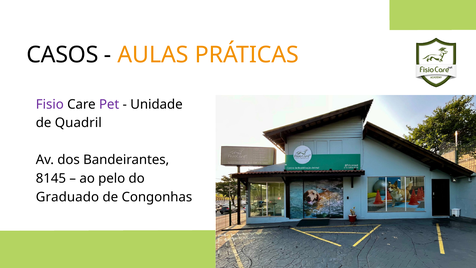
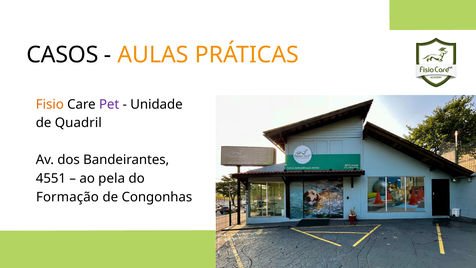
Fisio colour: purple -> orange
8145: 8145 -> 4551
pelo: pelo -> pela
Graduado: Graduado -> Formação
